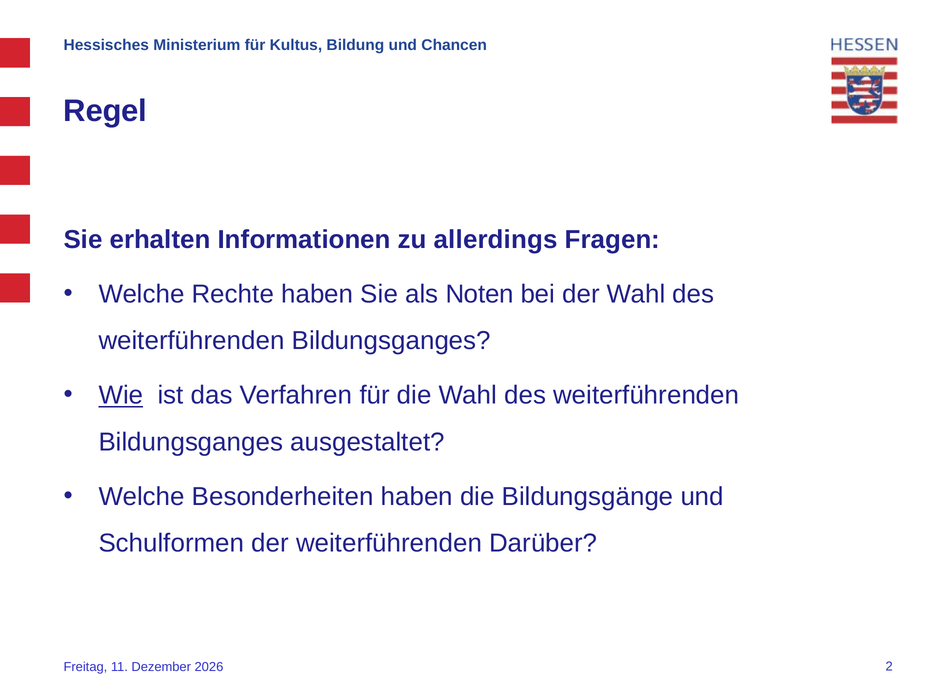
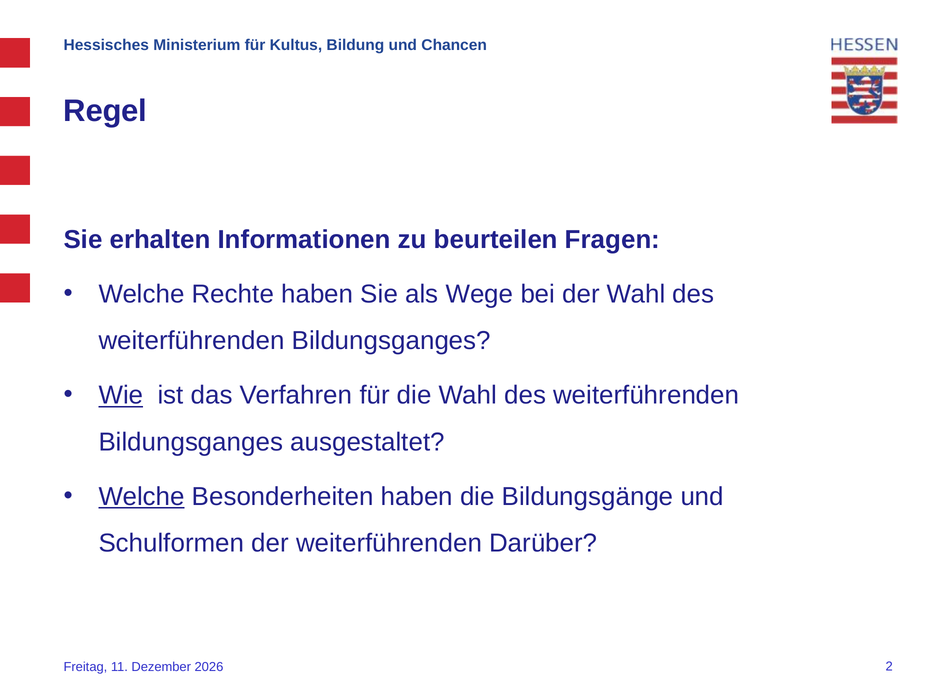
allerdings: allerdings -> beurteilen
Noten: Noten -> Wege
Welche at (142, 496) underline: none -> present
